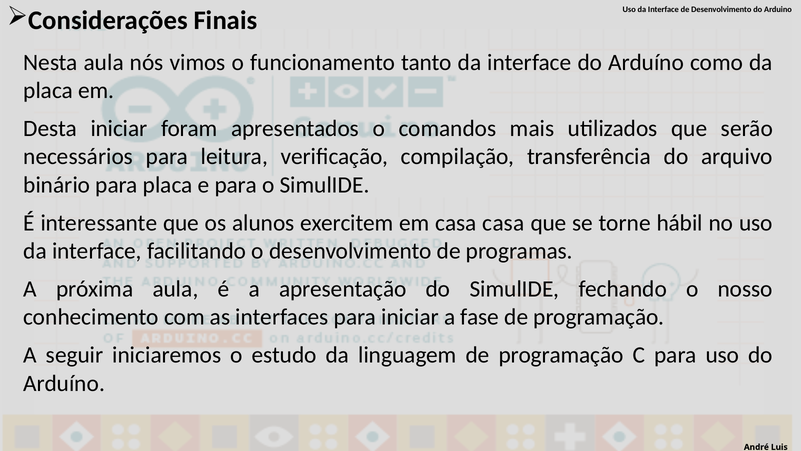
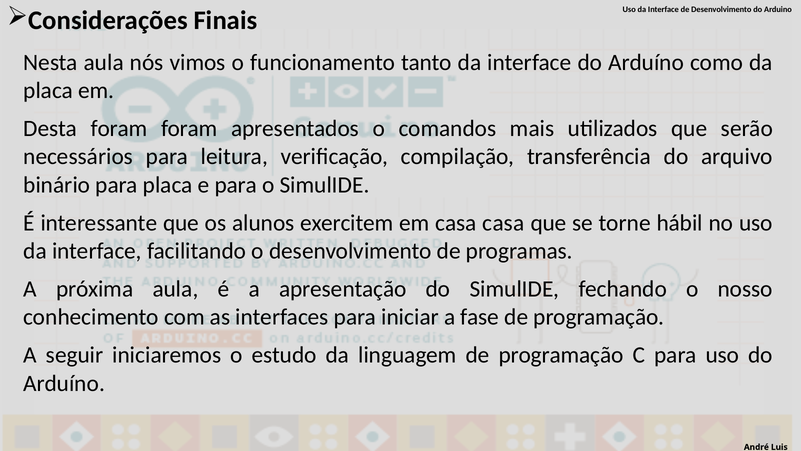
Desta iniciar: iniciar -> foram
